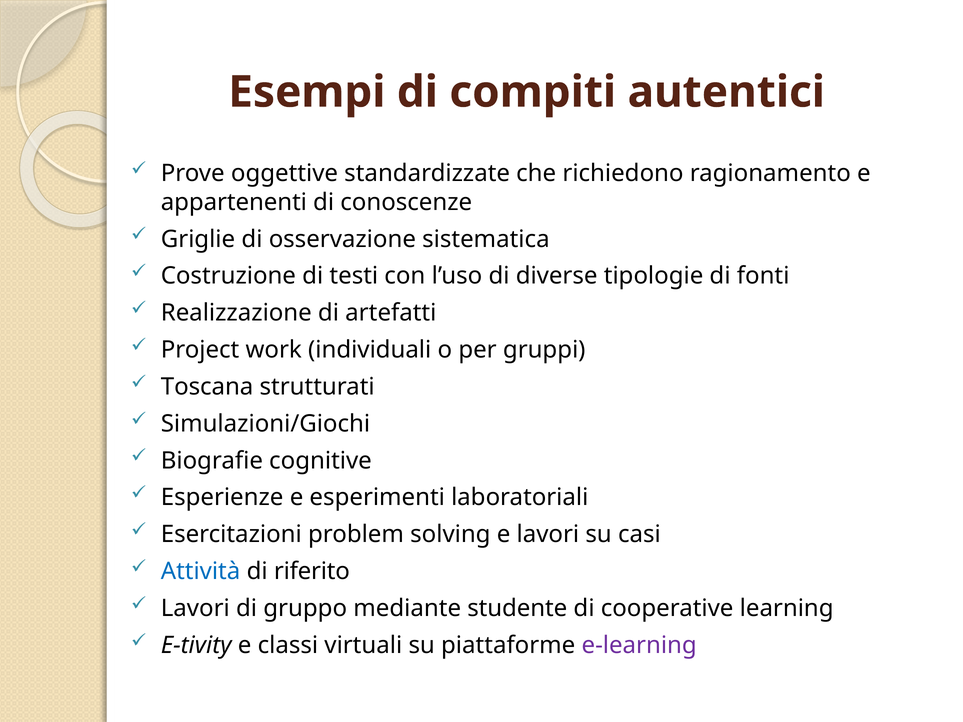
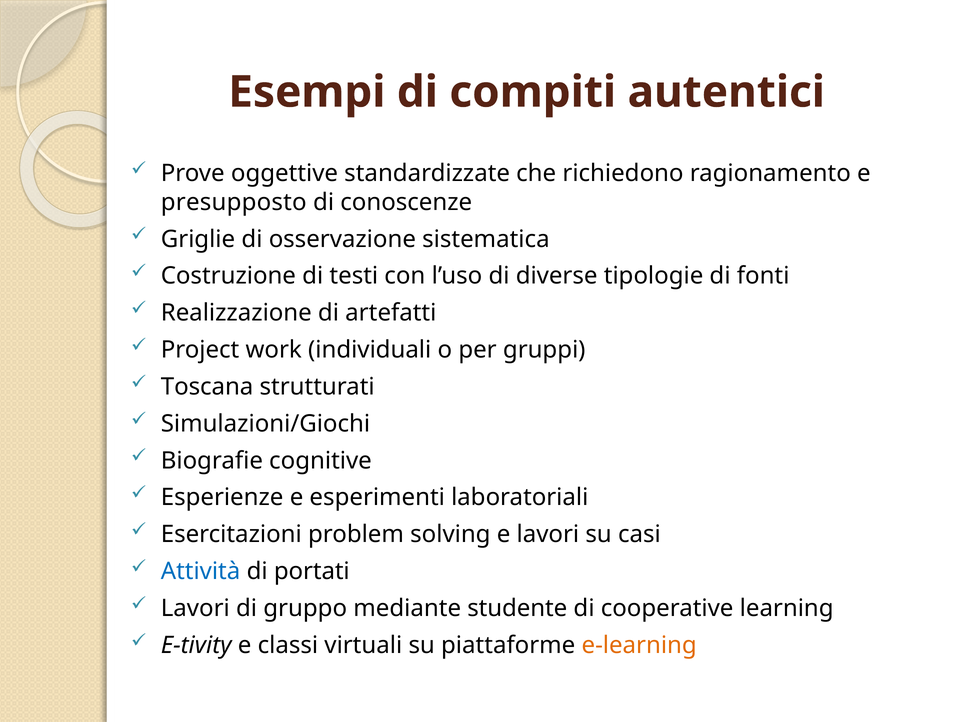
appartenenti: appartenenti -> presupposto
riferito: riferito -> portati
e-learning colour: purple -> orange
